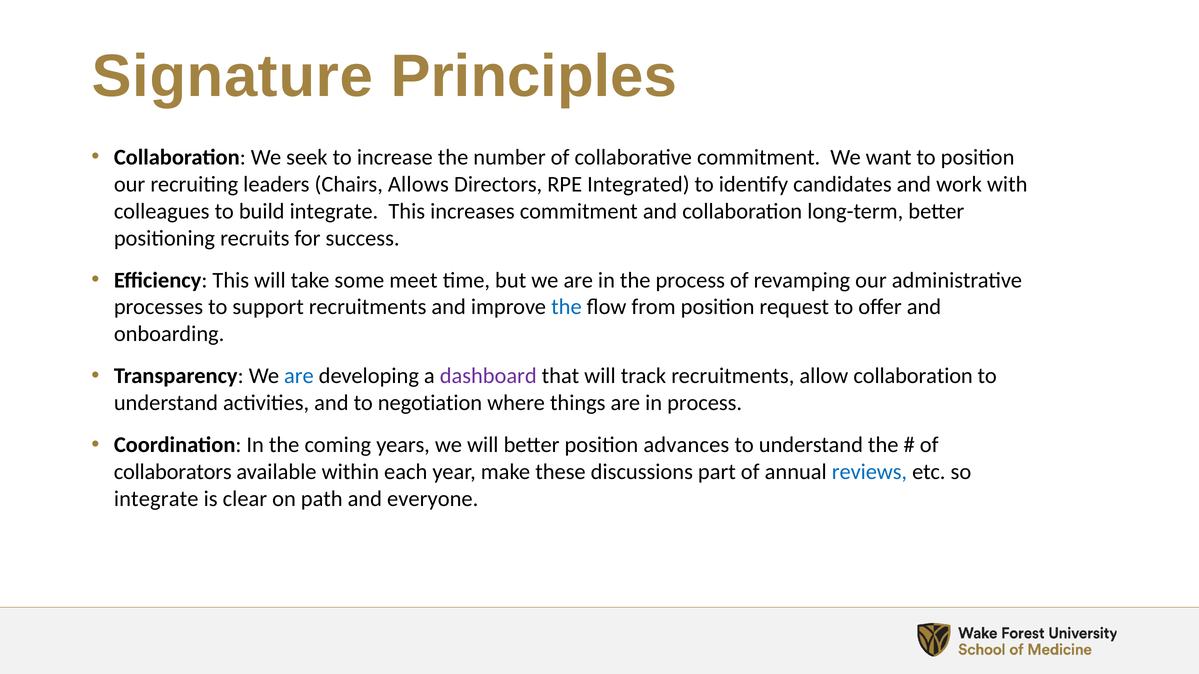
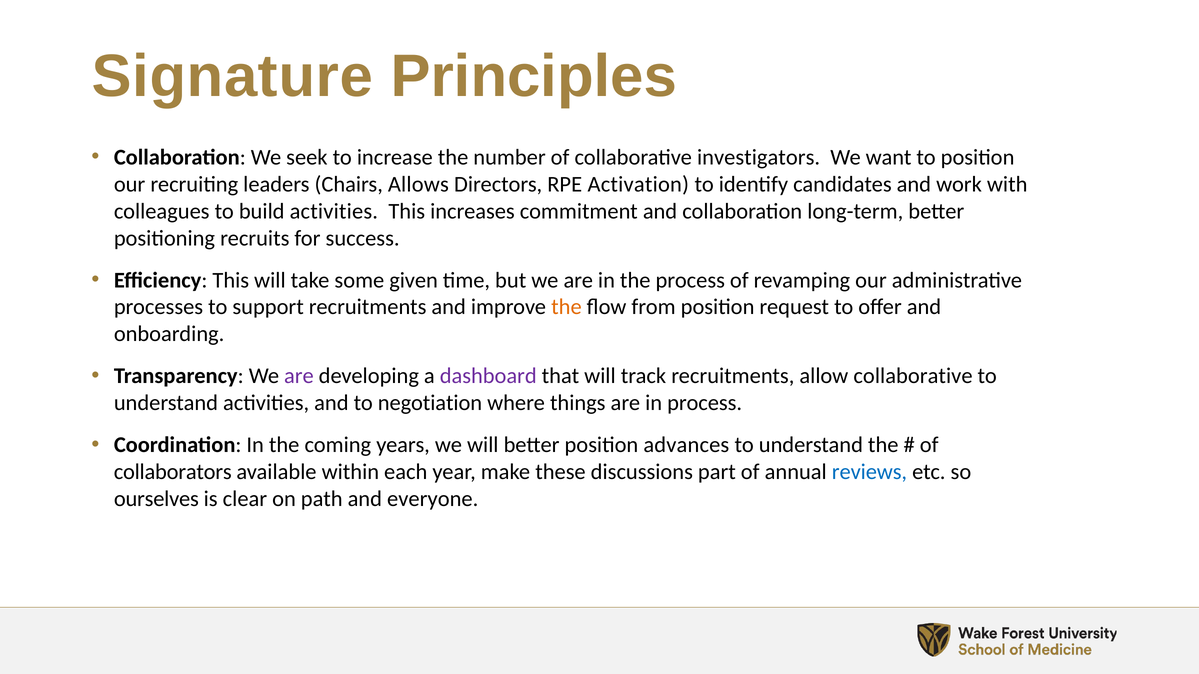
collaborative commitment: commitment -> investigators
Integrated: Integrated -> Activation
build integrate: integrate -> activities
meet: meet -> given
the at (566, 307) colour: blue -> orange
are at (299, 376) colour: blue -> purple
allow collaboration: collaboration -> collaborative
integrate at (156, 499): integrate -> ourselves
